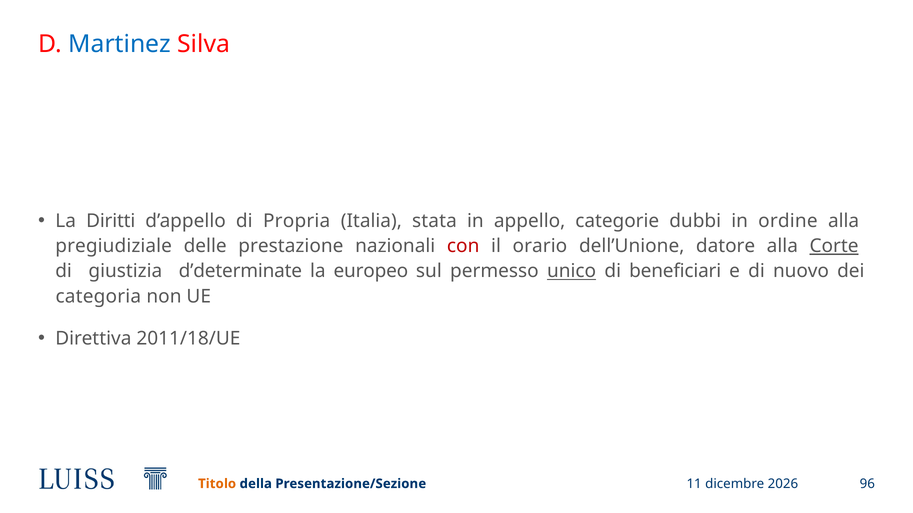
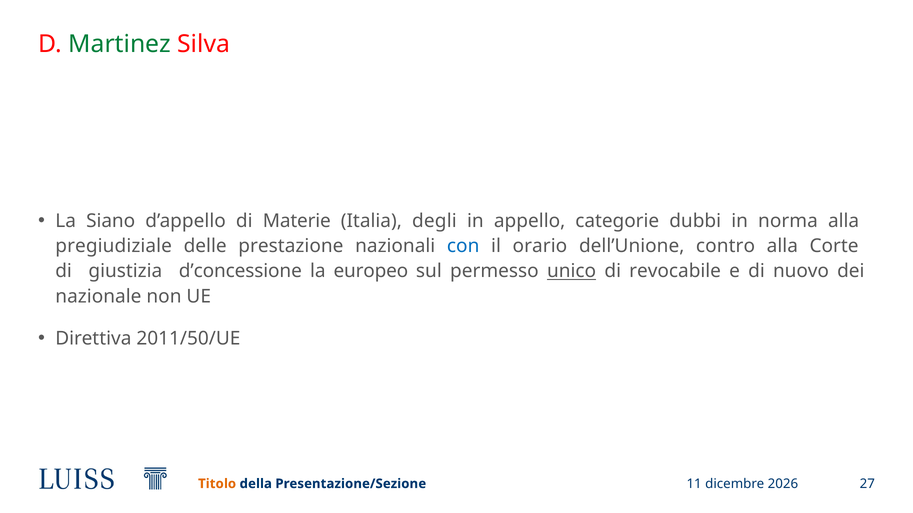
Martinez colour: blue -> green
Diritti: Diritti -> Siano
Propria: Propria -> Materie
stata: stata -> degli
ordine: ordine -> norma
con colour: red -> blue
datore: datore -> contro
Corte underline: present -> none
d’determinate: d’determinate -> d’concessione
beneficiari: beneficiari -> revocabile
categoria: categoria -> nazionale
2011/18/UE: 2011/18/UE -> 2011/50/UE
96: 96 -> 27
